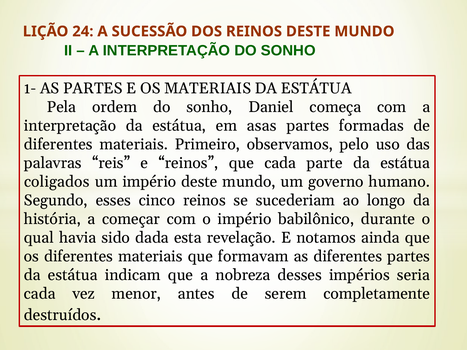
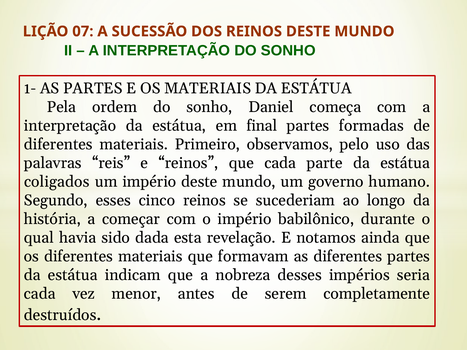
24: 24 -> 07
asas: asas -> final
